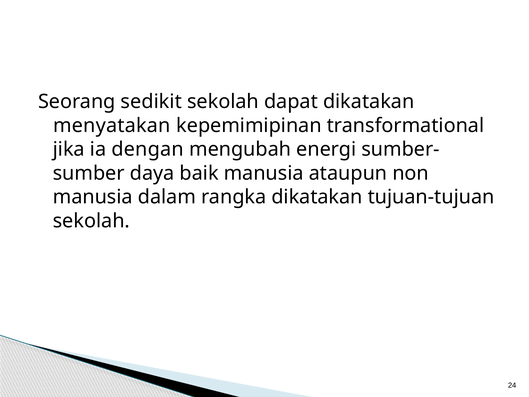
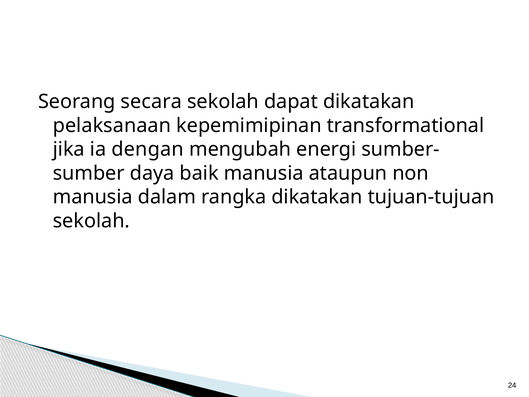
sedikit: sedikit -> secara
menyatakan: menyatakan -> pelaksanaan
